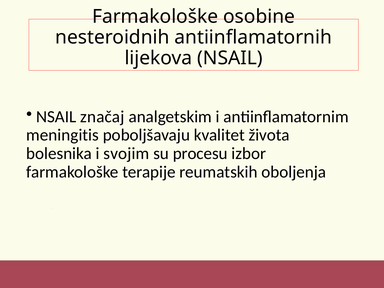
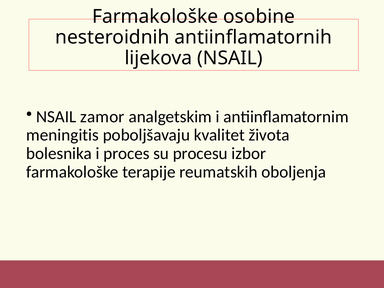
značaj: značaj -> zamor
svojim: svojim -> proces
